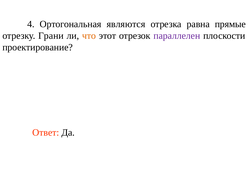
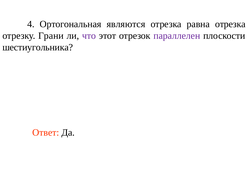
равна прямые: прямые -> отрезка
что colour: orange -> purple
проектирование: проектирование -> шестиугольника
